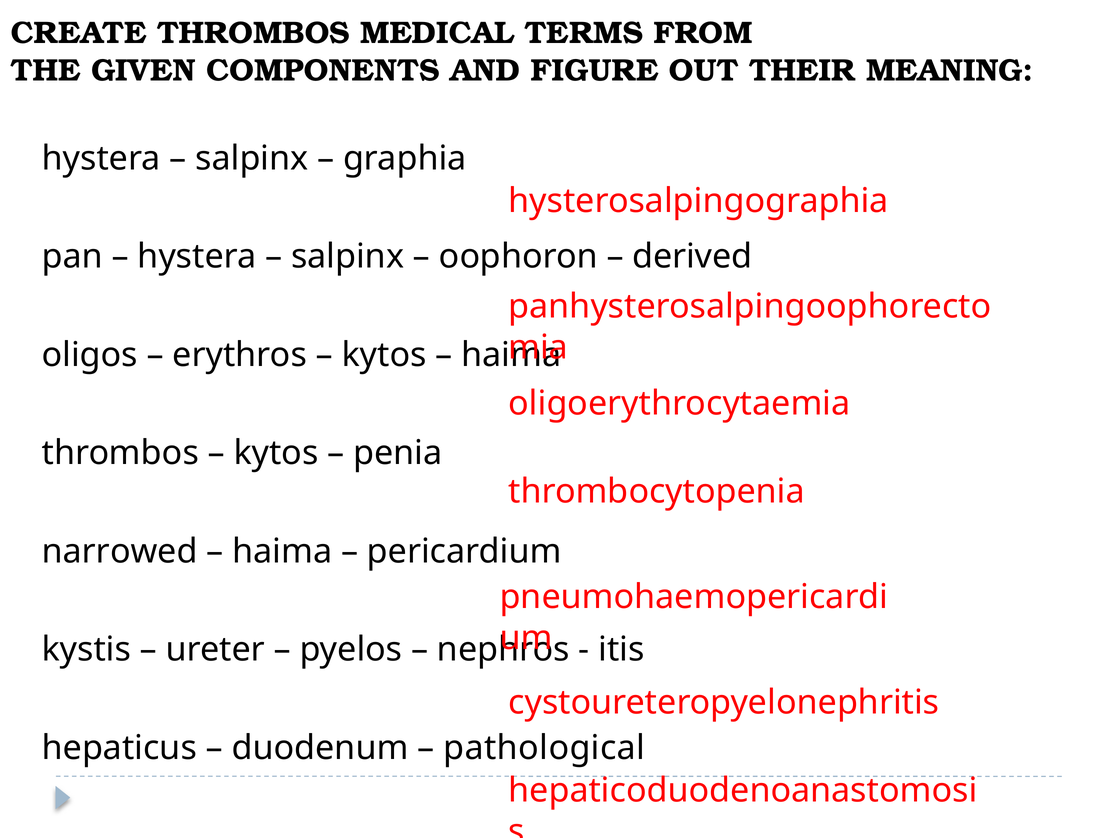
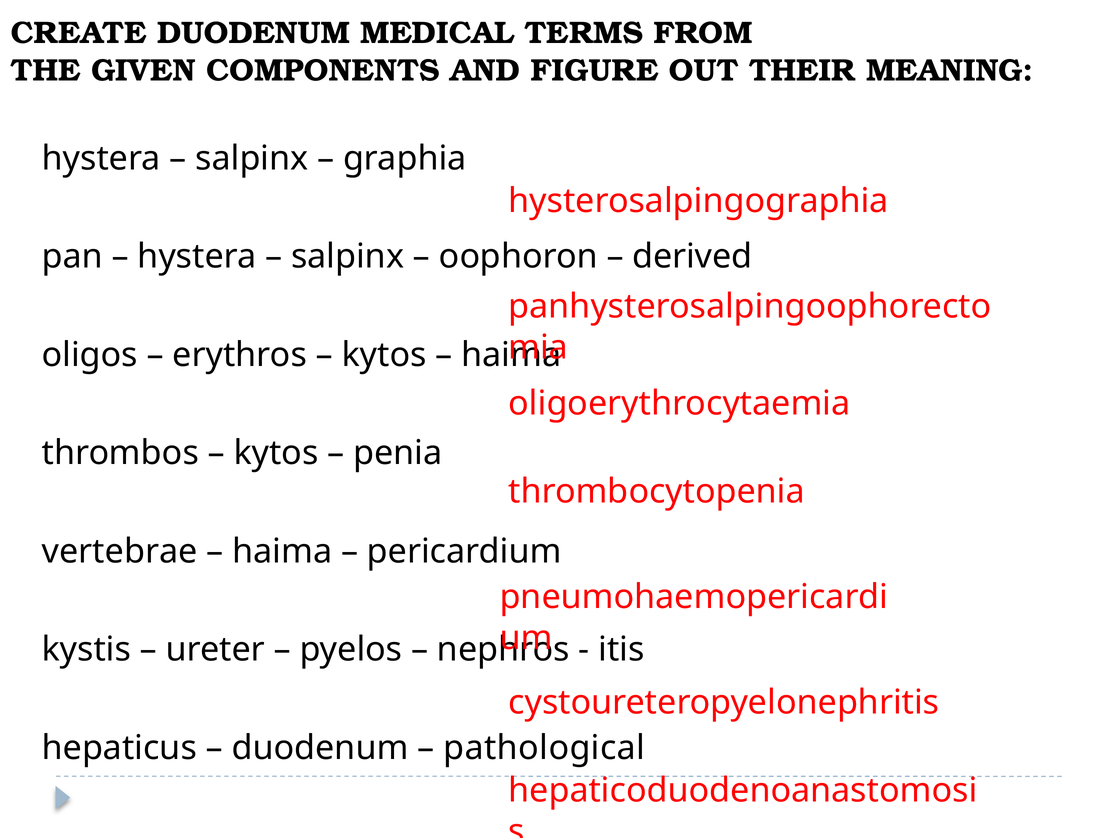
CREATE THROMBOS: THROMBOS -> DUODENUM
narrowed: narrowed -> vertebrae
